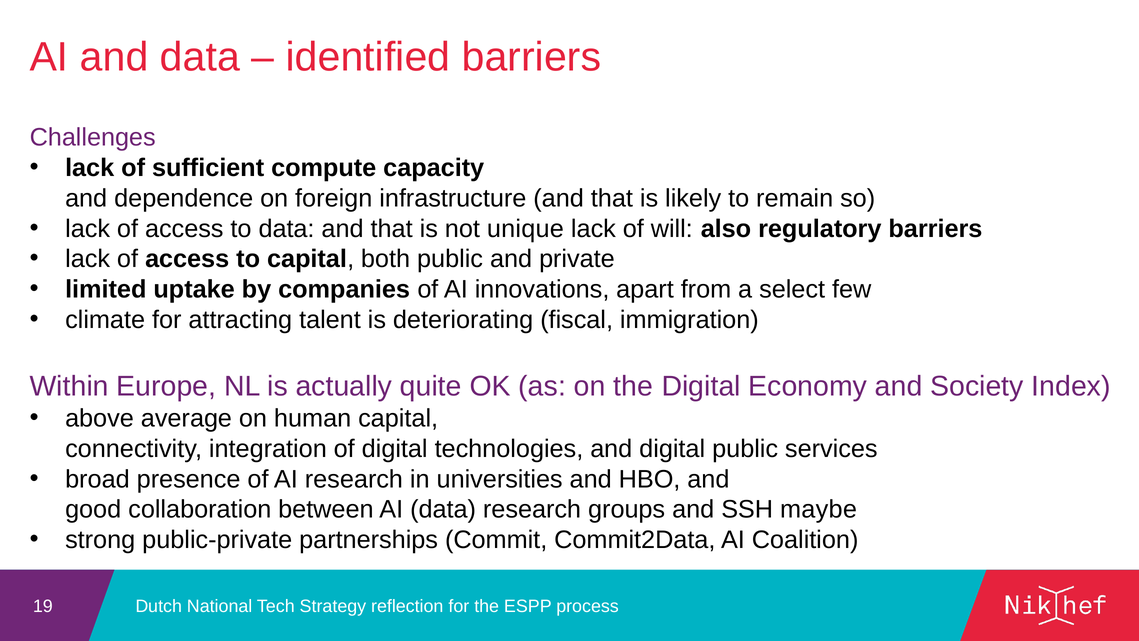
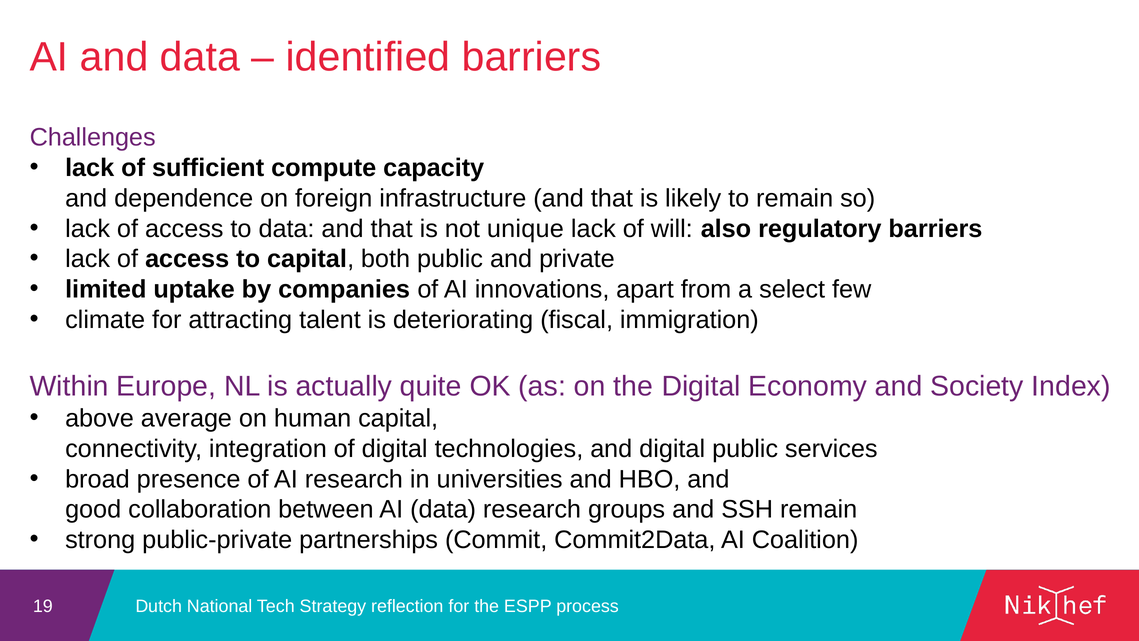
SSH maybe: maybe -> remain
